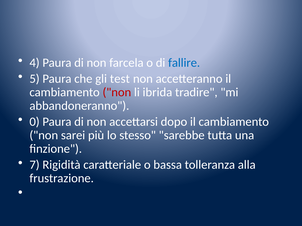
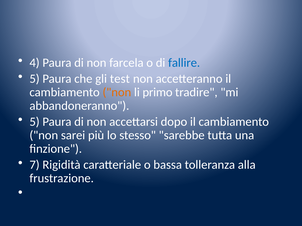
non at (117, 92) colour: red -> orange
ibrida: ibrida -> primo
0 at (35, 122): 0 -> 5
